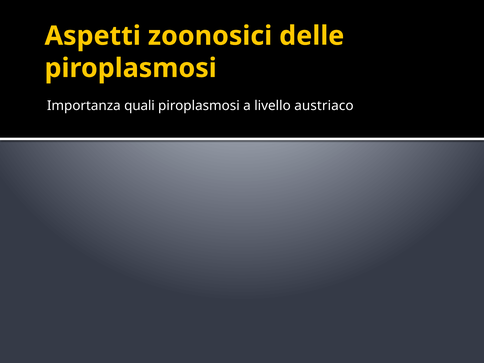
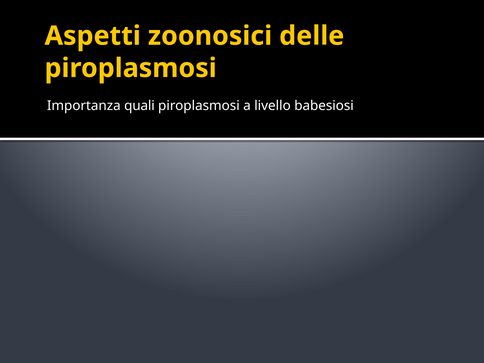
austriaco: austriaco -> babesiosi
